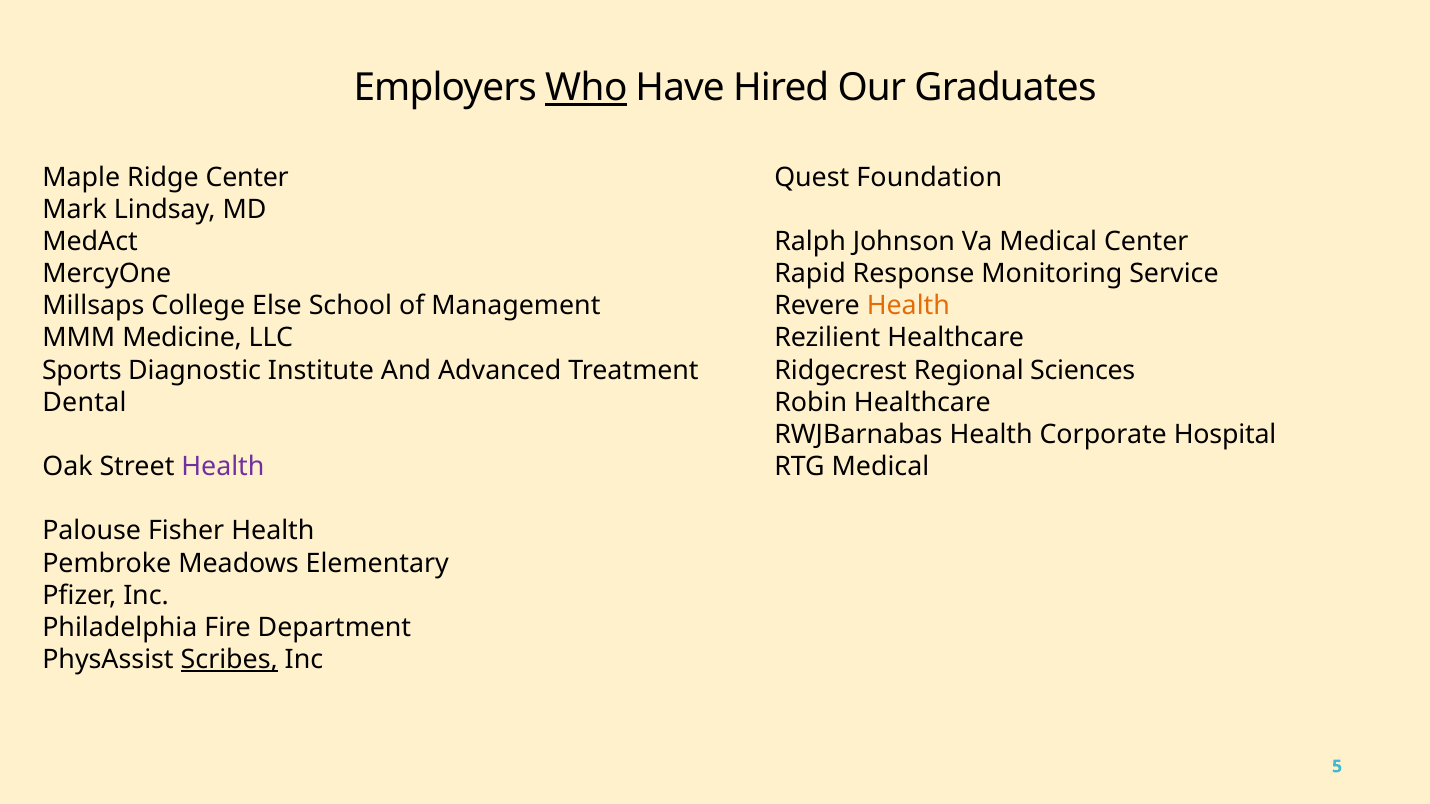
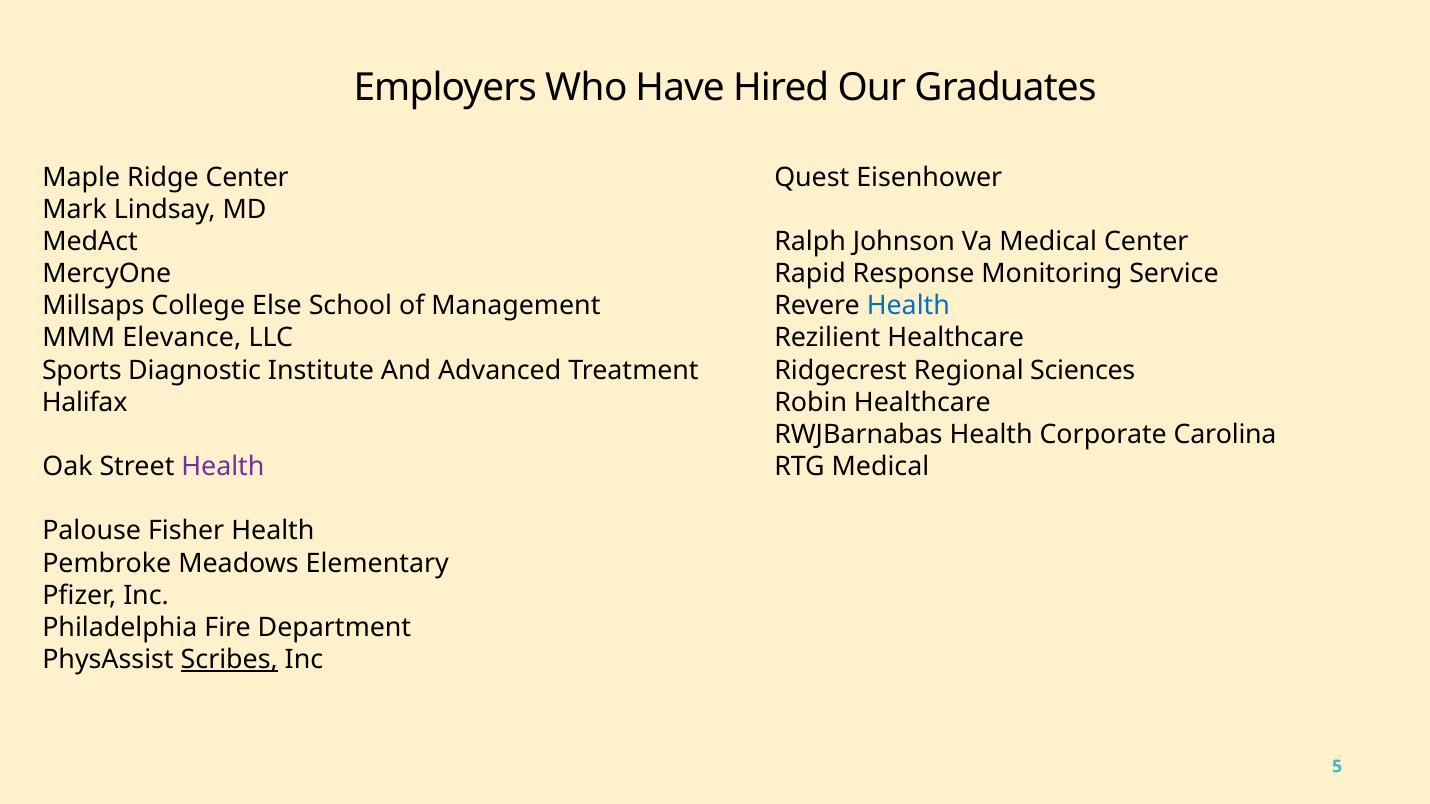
Who underline: present -> none
Foundation: Foundation -> Eisenhower
Health at (908, 306) colour: orange -> blue
Medicine: Medicine -> Elevance
Dental: Dental -> Halifax
Hospital: Hospital -> Carolina
